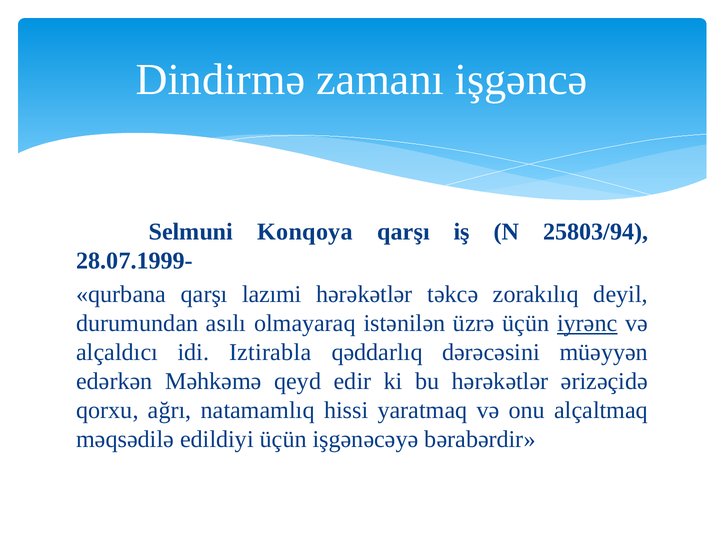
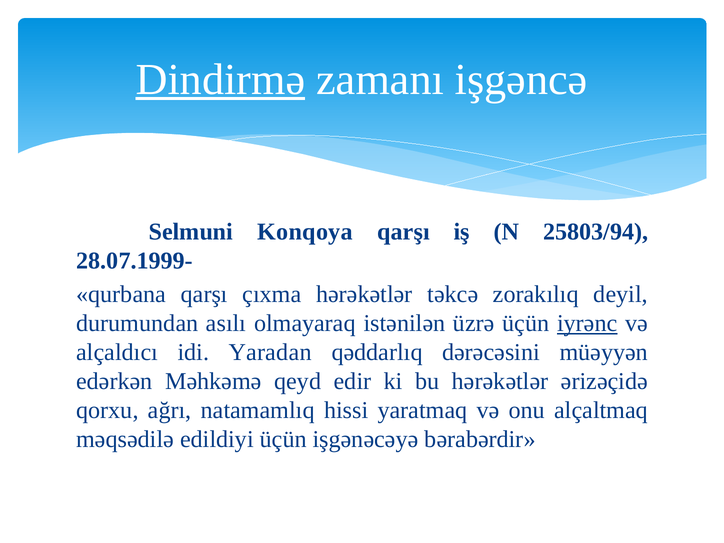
Dindirmə underline: none -> present
lazımi: lazımi -> çıxma
Iztirabla: Iztirabla -> Yaradan
